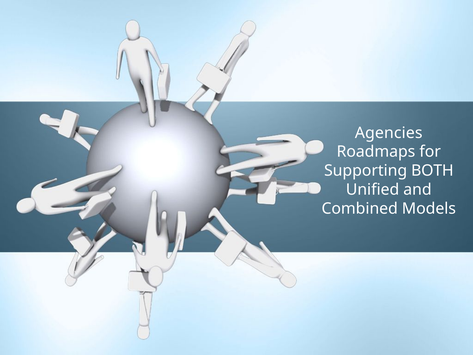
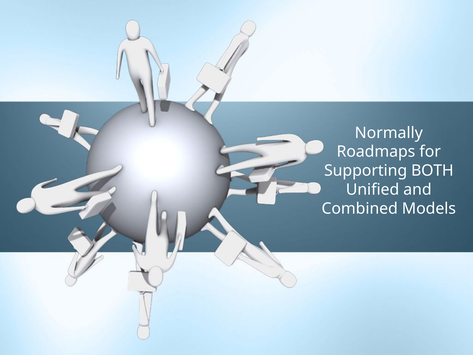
Agencies: Agencies -> Normally
